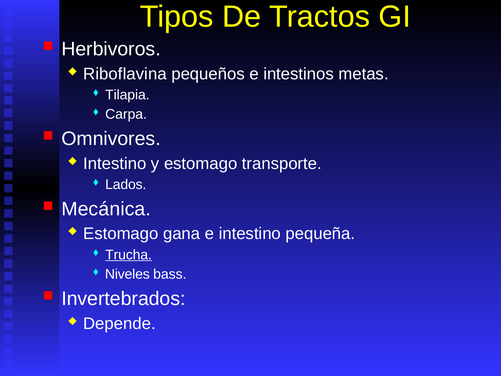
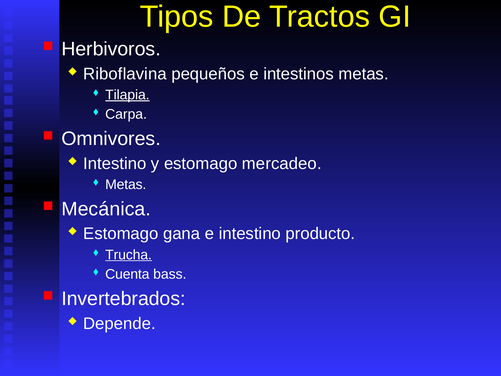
Tilapia underline: none -> present
transporte: transporte -> mercadeo
Lados at (126, 184): Lados -> Metas
pequeña: pequeña -> producto
Niveles: Niveles -> Cuenta
